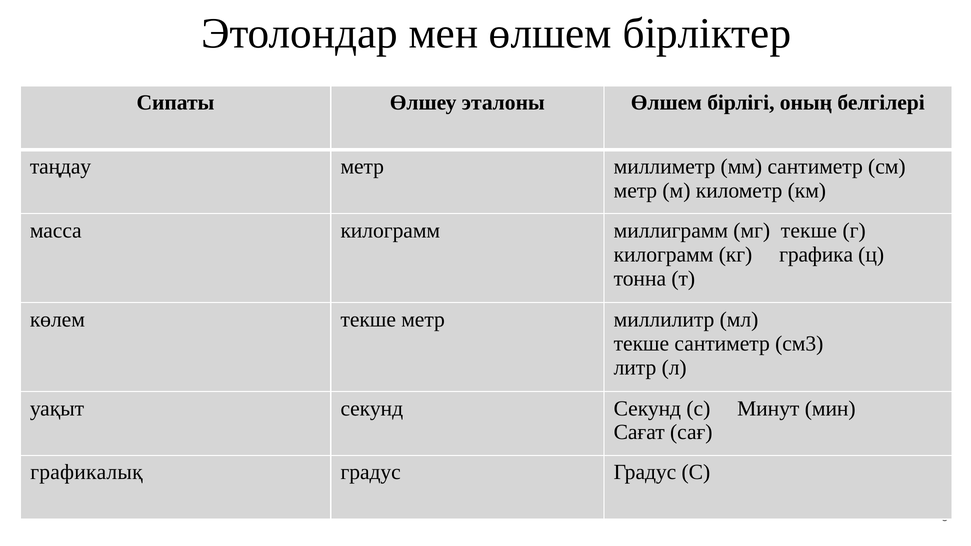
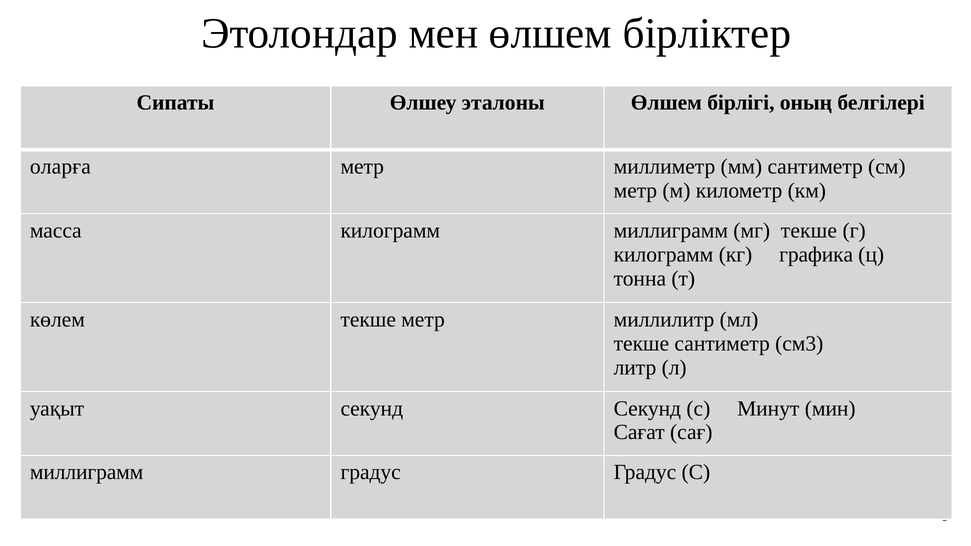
таңдау: таңдау -> оларға
графикалық at (86, 473): графикалық -> миллиграмм
